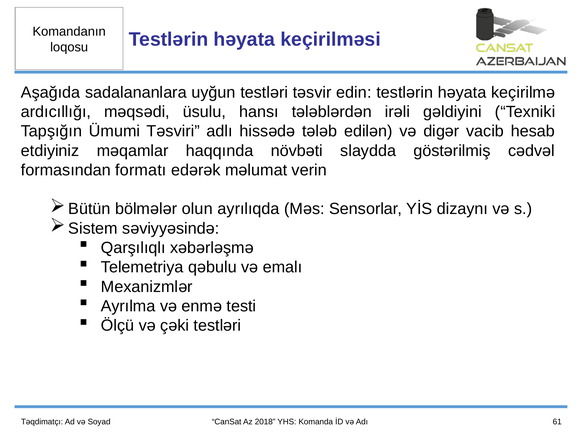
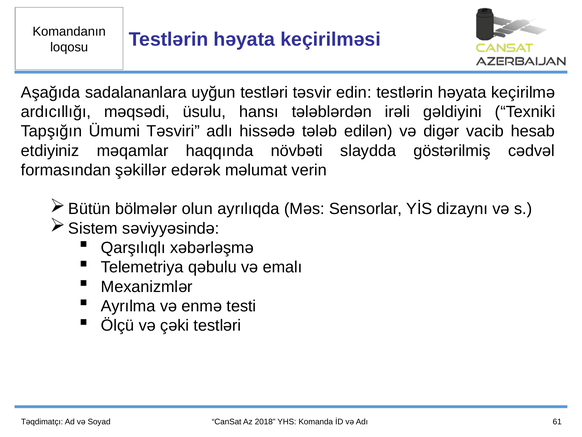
formatı: formatı -> şəkillər
